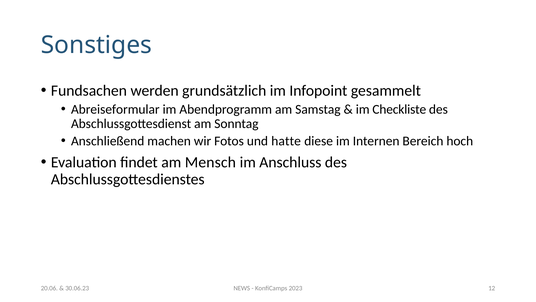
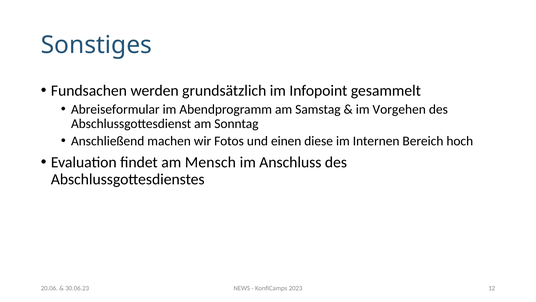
Checkliste: Checkliste -> Vorgehen
hatte: hatte -> einen
